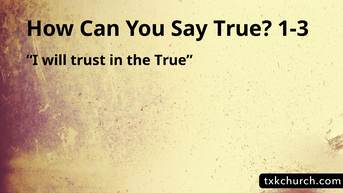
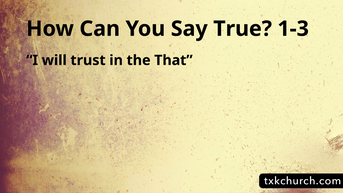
the True: True -> That
